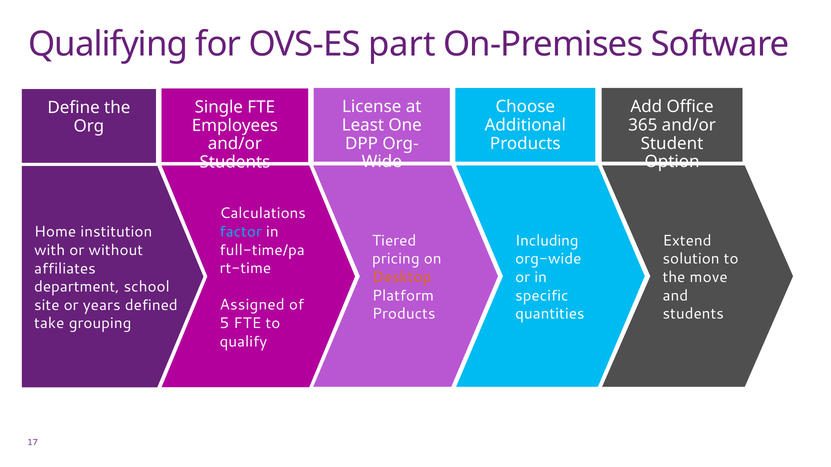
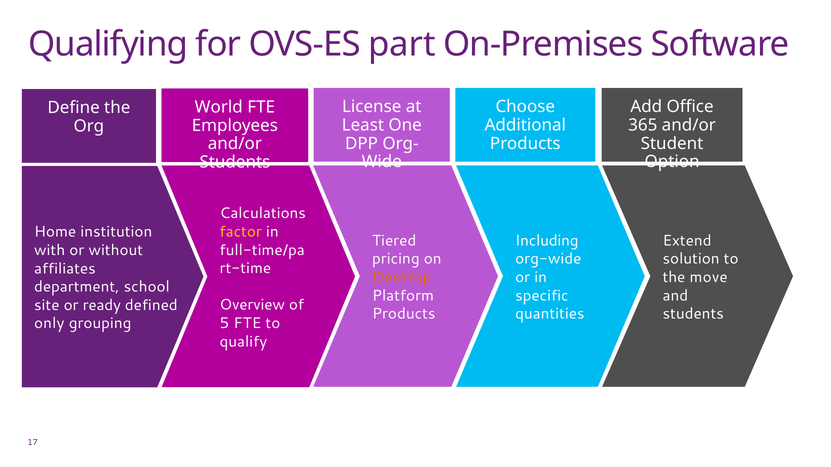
Single: Single -> World
factor colour: light blue -> yellow
Assigned: Assigned -> Overview
years: years -> ready
take: take -> only
